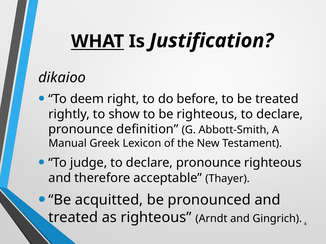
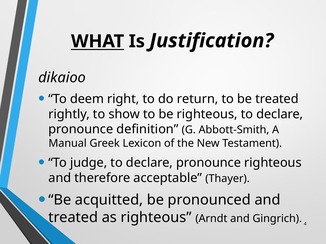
before: before -> return
